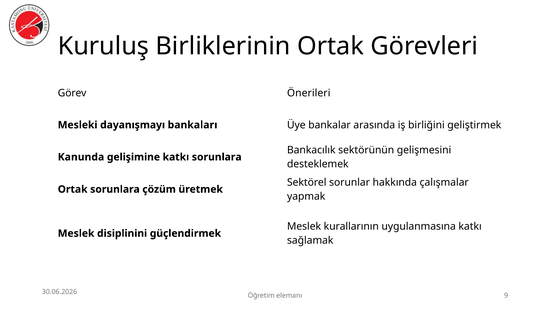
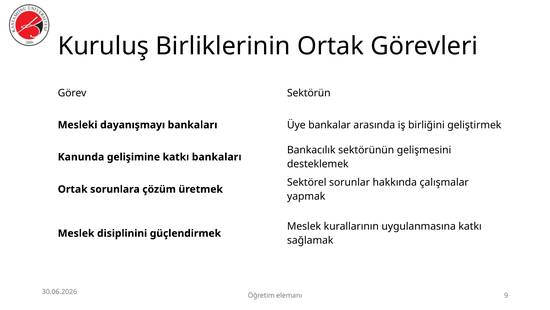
Önerileri: Önerileri -> Sektörün
katkı sorunlara: sorunlara -> bankaları
